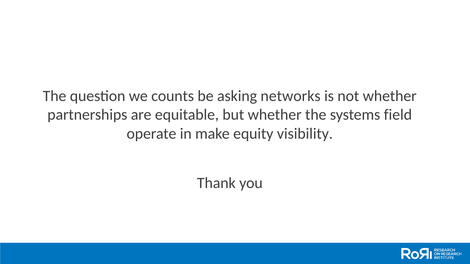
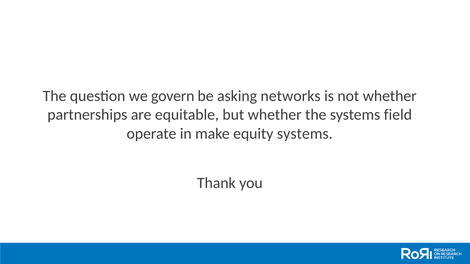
counts: counts -> govern
equity visibility: visibility -> systems
